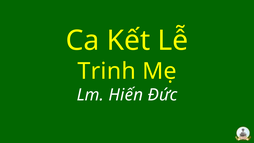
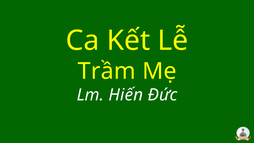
Trinh: Trinh -> Trầm
